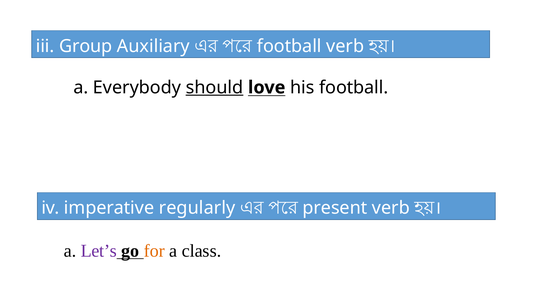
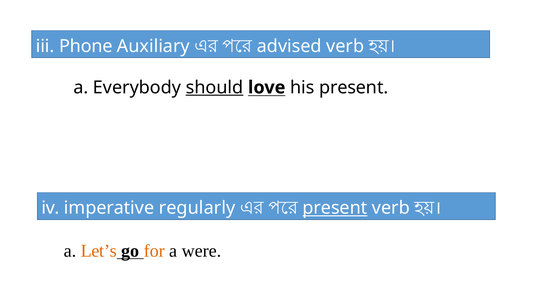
Group: Group -> Phone
football at (289, 46): football -> advised
his football: football -> present
present at (335, 208) underline: none -> present
Let’s colour: purple -> orange
class: class -> were
